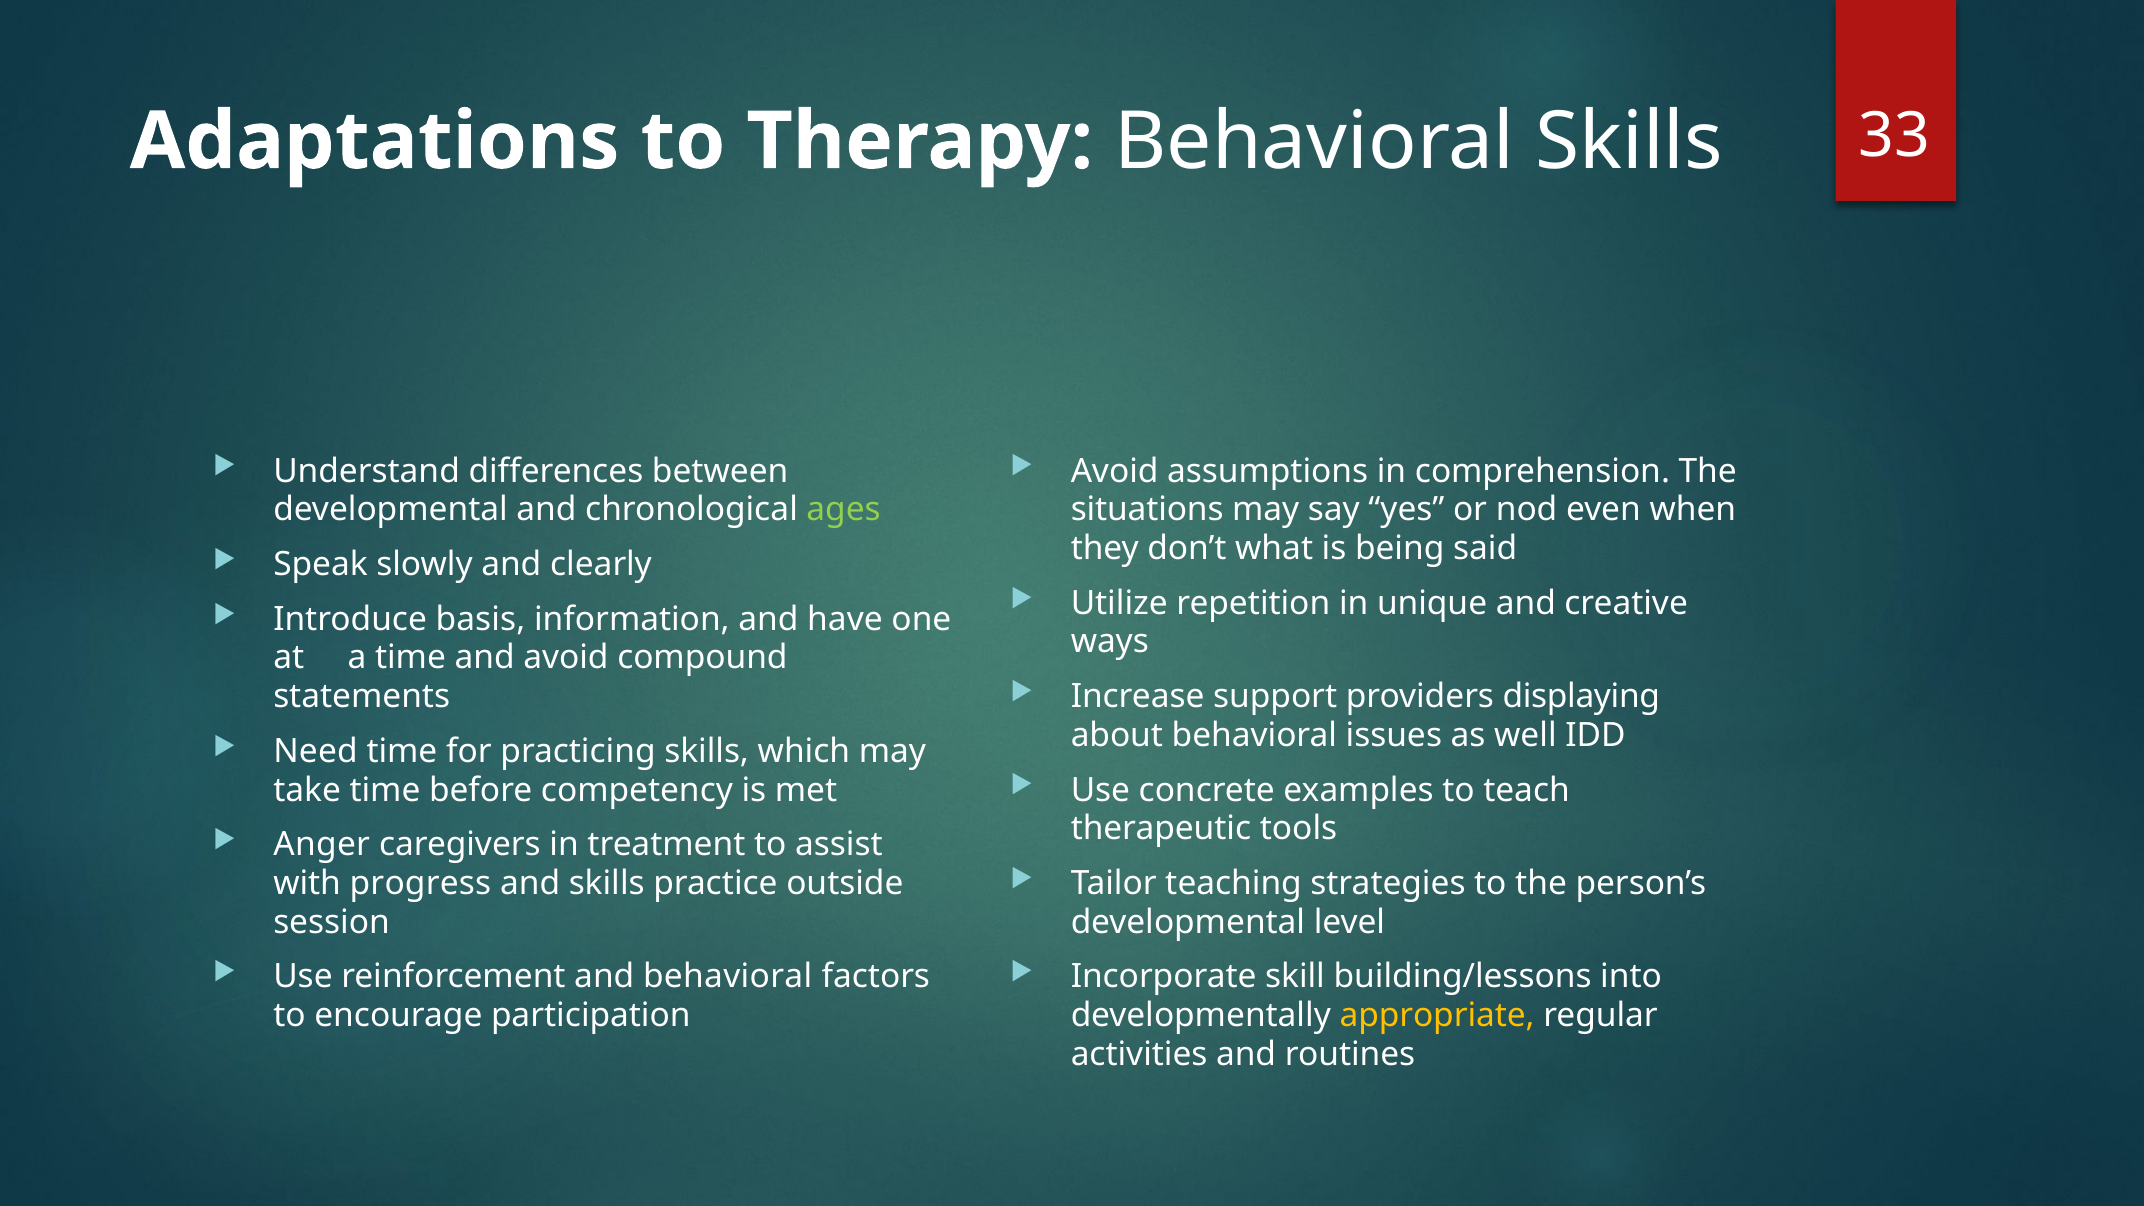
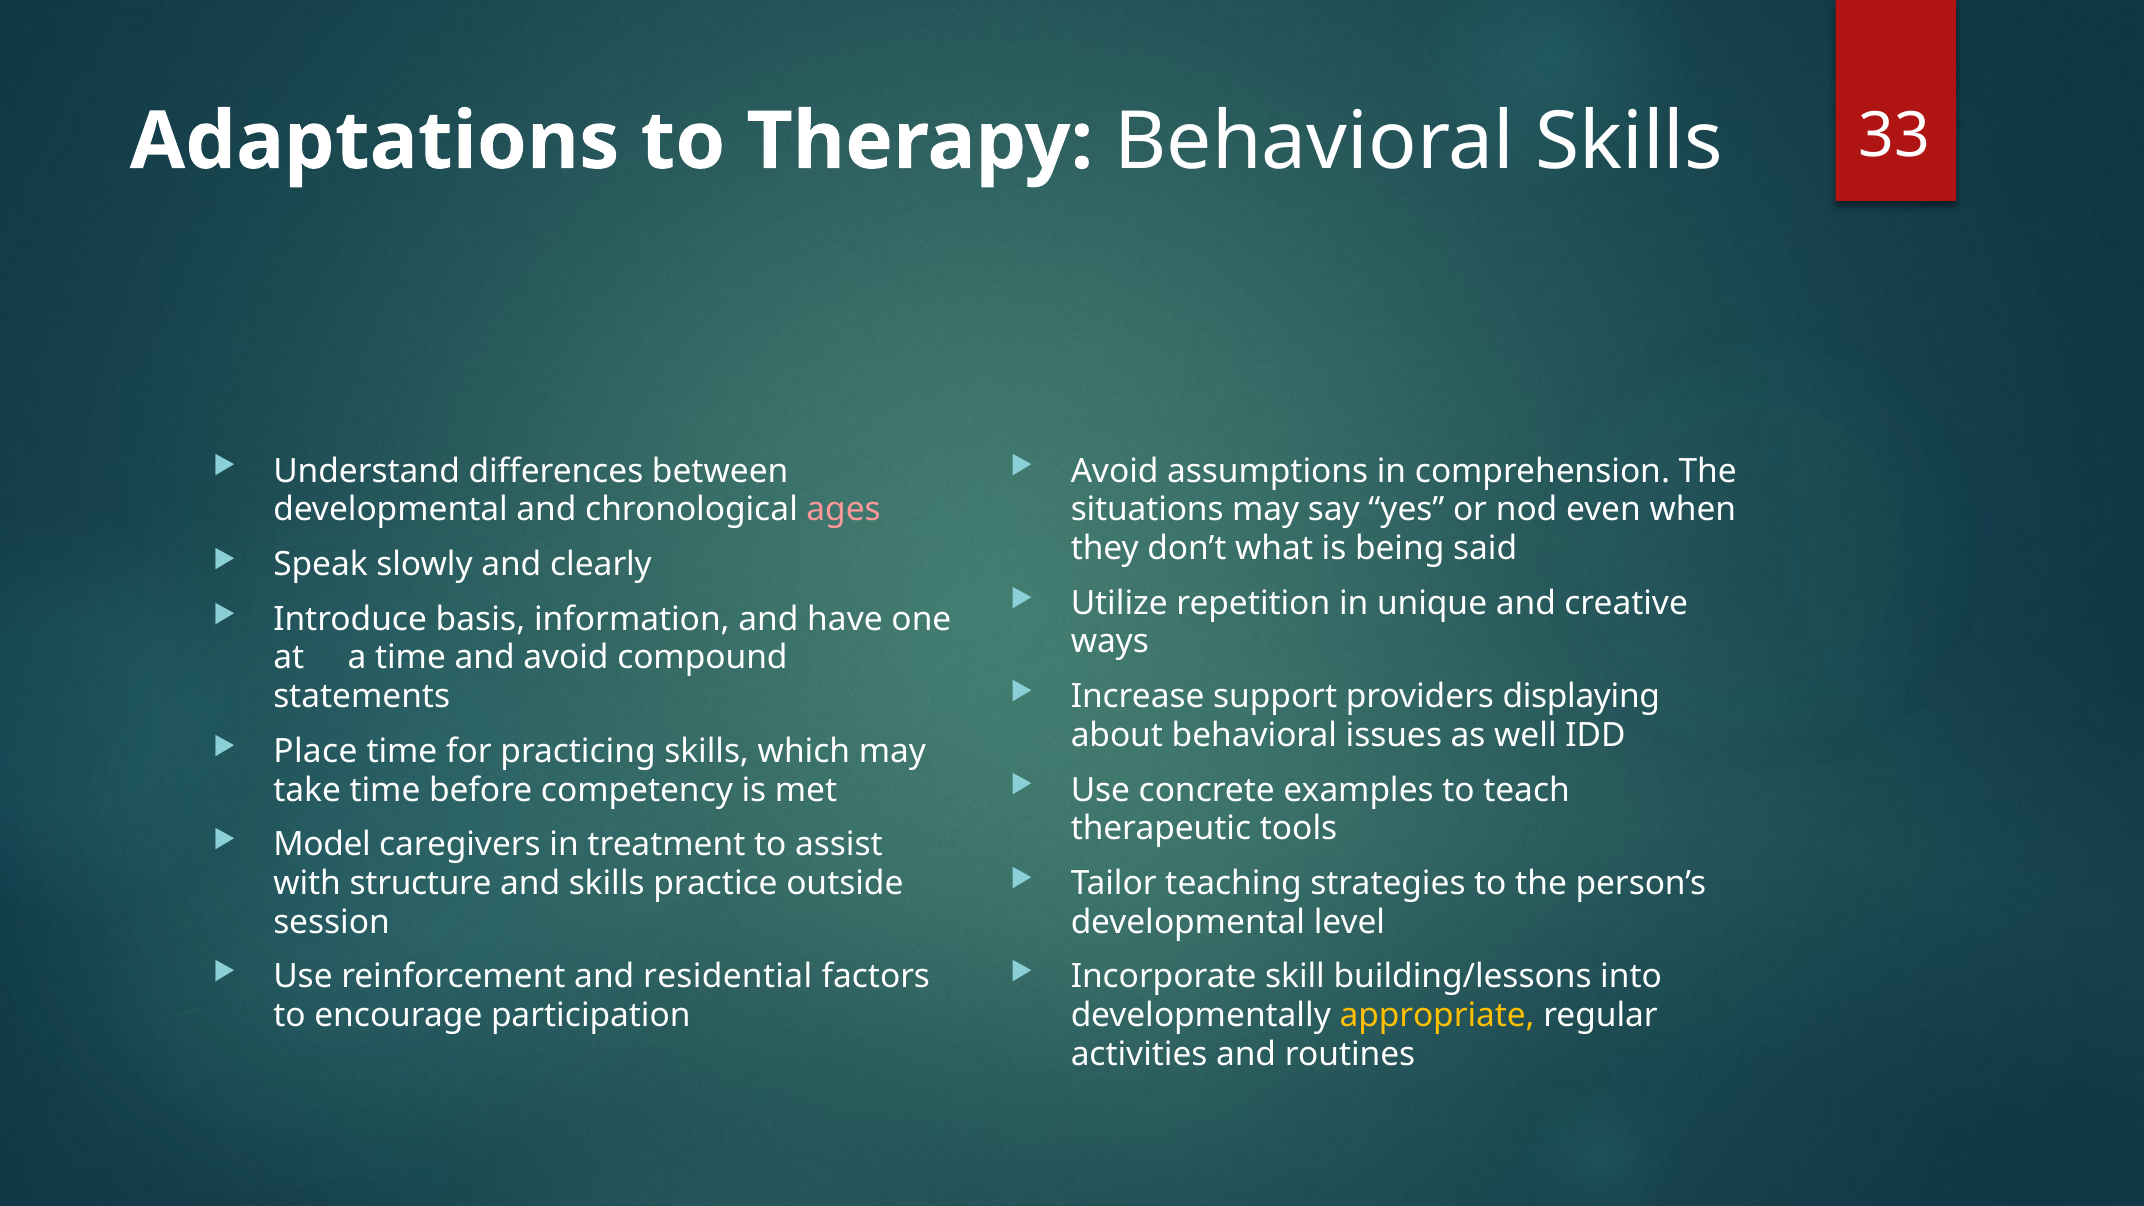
ages colour: light green -> pink
Need: Need -> Place
Anger: Anger -> Model
progress: progress -> structure
and behavioral: behavioral -> residential
